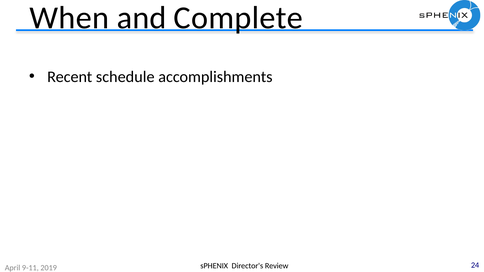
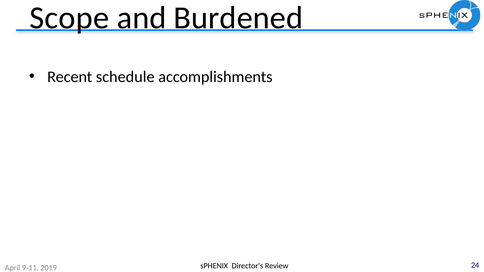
When: When -> Scope
Complete: Complete -> Burdened
